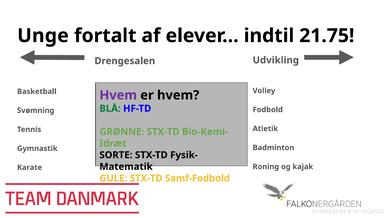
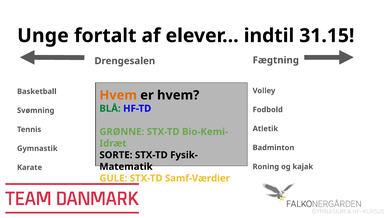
21.75: 21.75 -> 31.15
Udvikling: Udvikling -> Fægtning
Hvem at (118, 95) colour: purple -> orange
Samf-Fodbold: Samf-Fodbold -> Samf-Værdier
